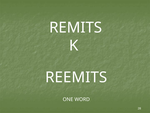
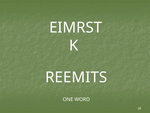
REMITS: REMITS -> EIMRST
